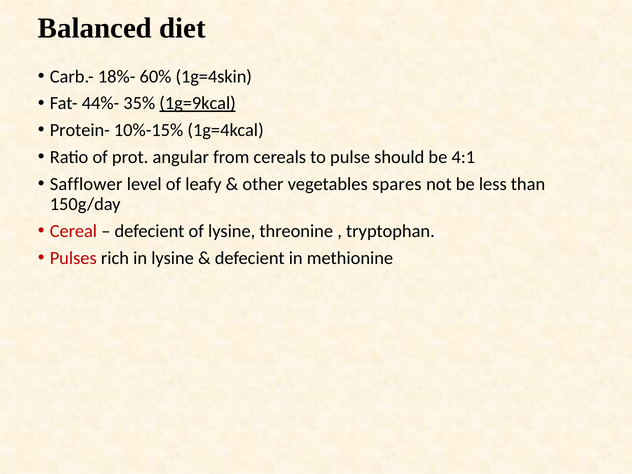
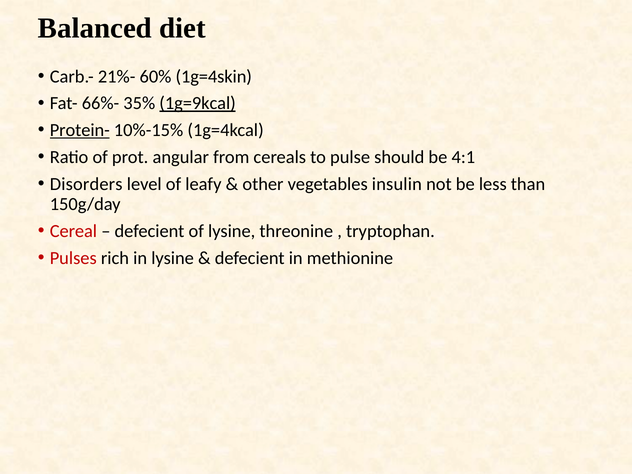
18%-: 18%- -> 21%-
44%-: 44%- -> 66%-
Protein- underline: none -> present
Safflower: Safflower -> Disorders
spares: spares -> insulin
